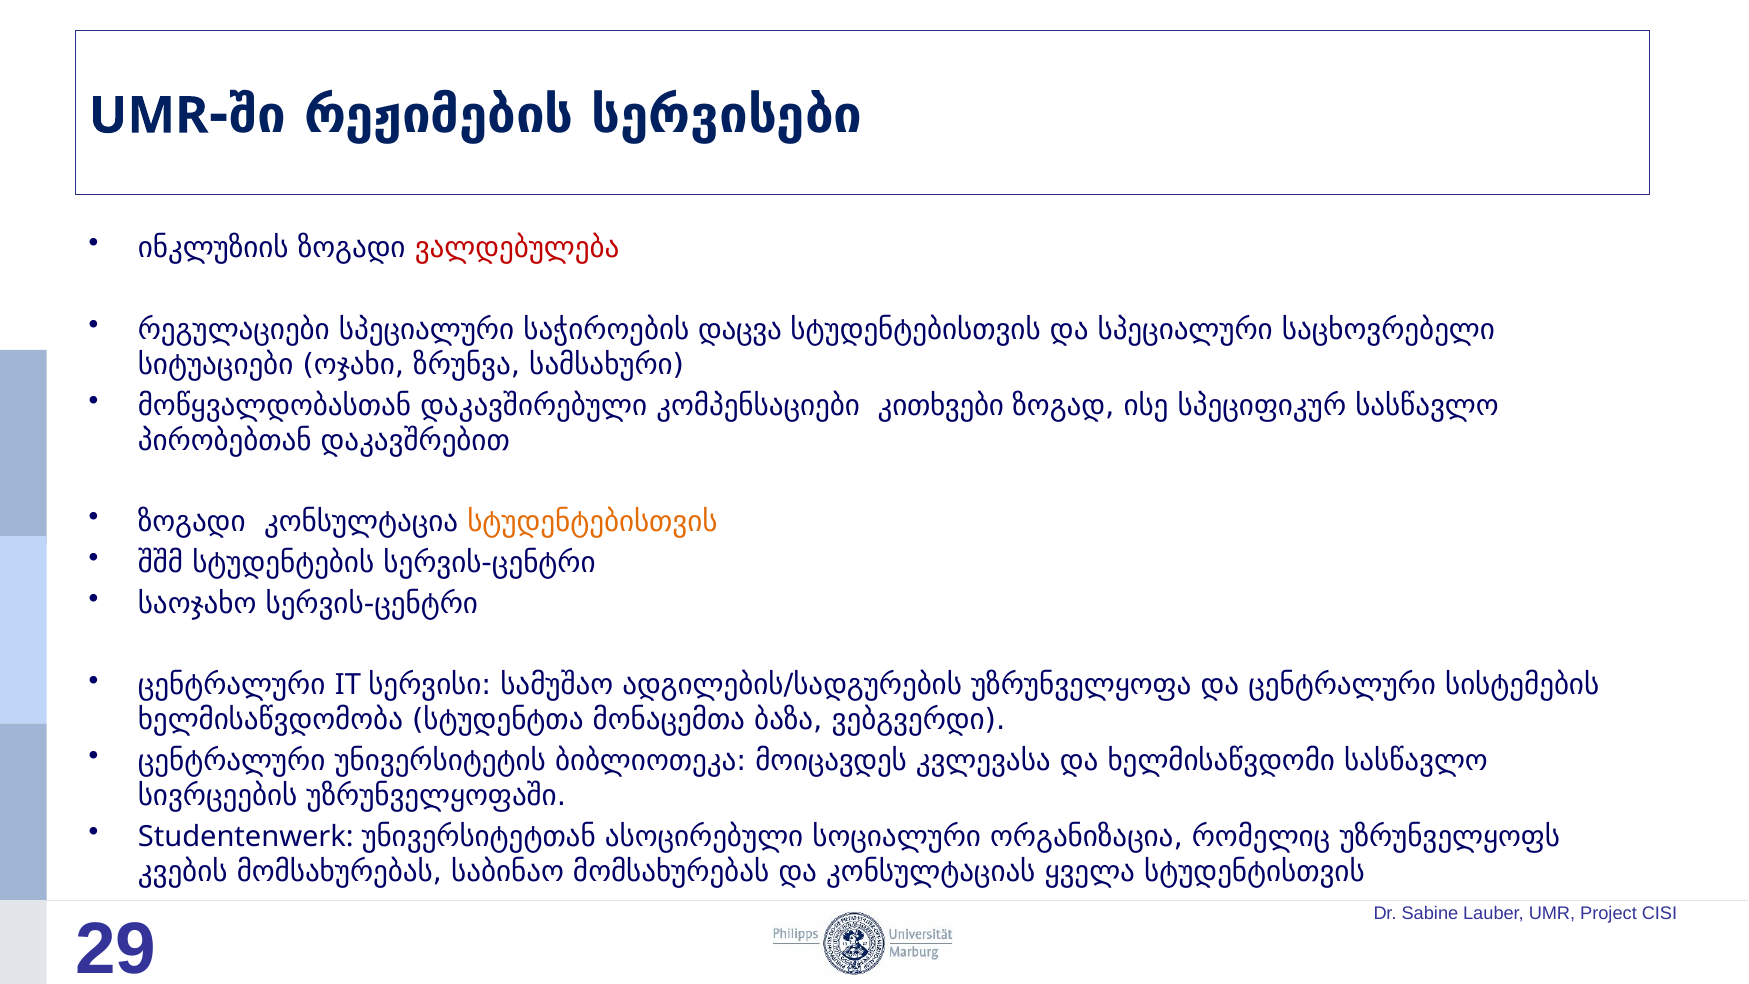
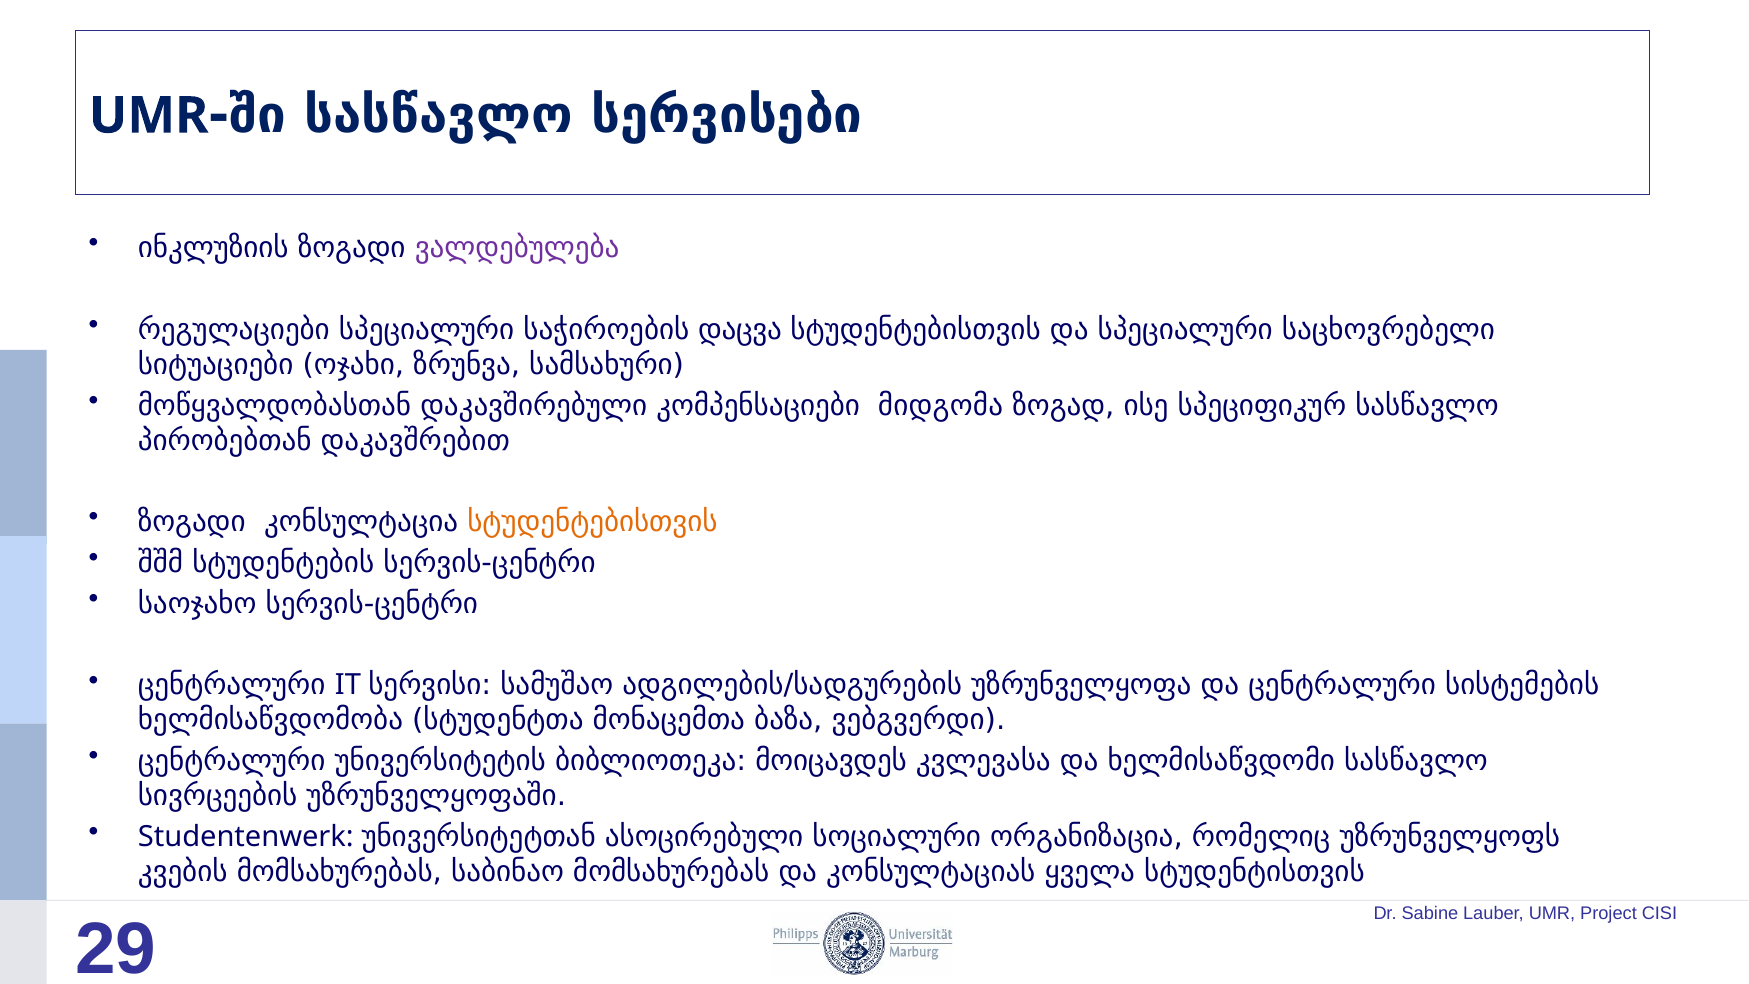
რეჟიმების at (439, 116): რეჟიმების -> სასწავლო
ვალდებულება colour: red -> purple
კითხვები: კითხვები -> მიდგომა
